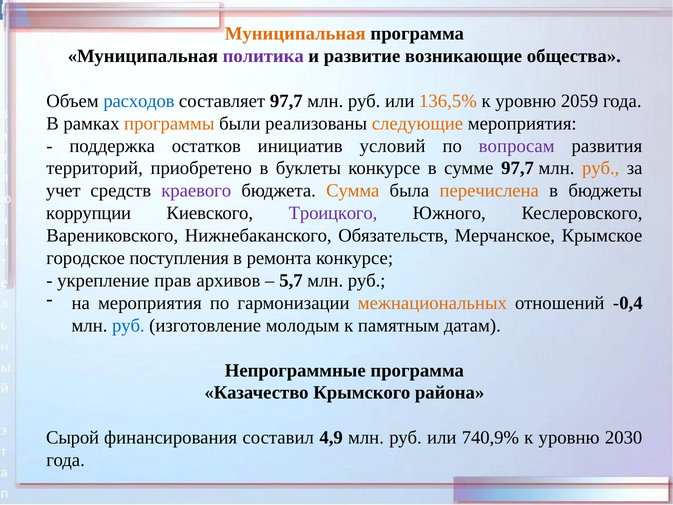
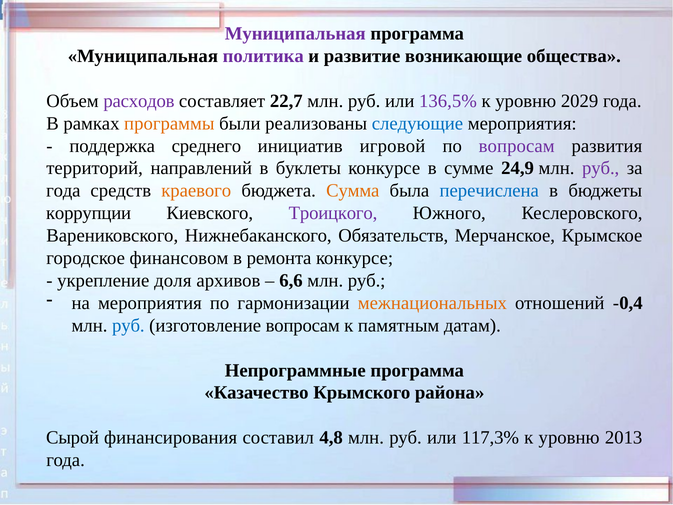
Муниципальная at (295, 34) colour: orange -> purple
расходов colour: blue -> purple
составляет 97,7: 97,7 -> 22,7
136,5% colour: orange -> purple
2059: 2059 -> 2029
следующие colour: orange -> blue
остатков: остатков -> среднего
условий: условий -> игровой
приобретено: приобретено -> направлений
сумме 97,7: 97,7 -> 24,9
руб at (601, 168) colour: orange -> purple
учет at (63, 191): учет -> года
краевого colour: purple -> orange
перечислена colour: orange -> blue
поступления: поступления -> финансовом
прав: прав -> доля
5,7: 5,7 -> 6,6
изготовление молодым: молодым -> вопросам
4,9: 4,9 -> 4,8
740,9%: 740,9% -> 117,3%
2030: 2030 -> 2013
